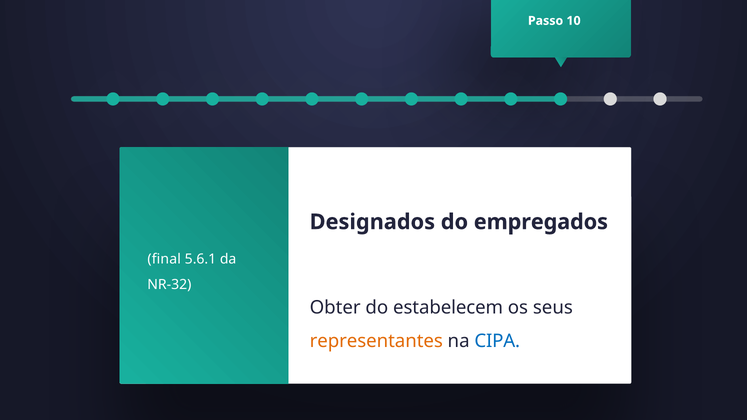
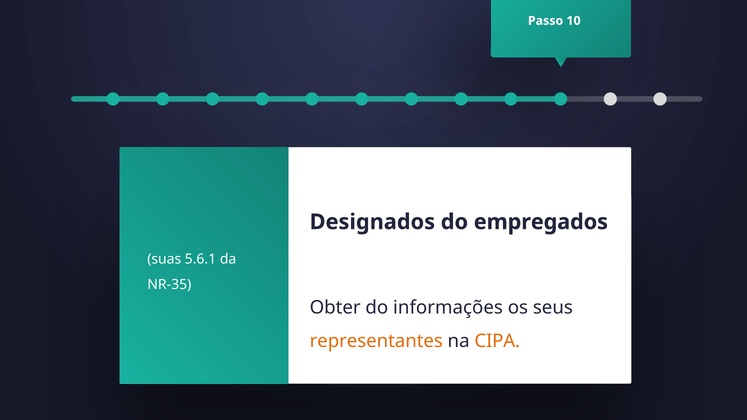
final: final -> suas
NR-32: NR-32 -> NR-35
estabelecem: estabelecem -> informações
CIPA colour: blue -> orange
